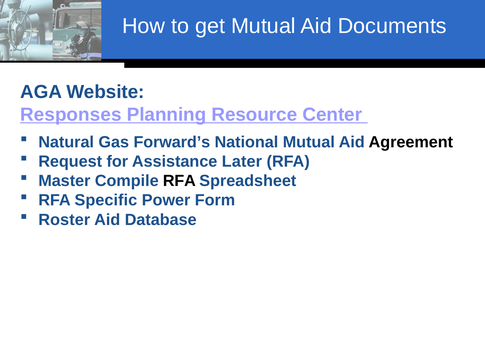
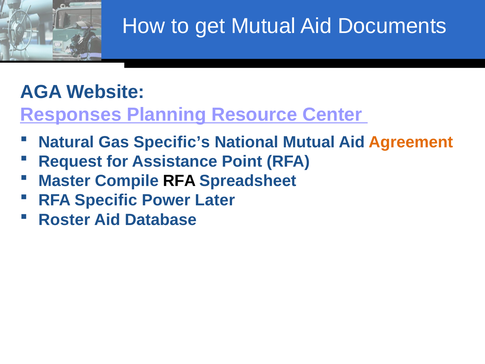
Forward’s: Forward’s -> Specific’s
Agreement colour: black -> orange
Later: Later -> Point
Form: Form -> Later
